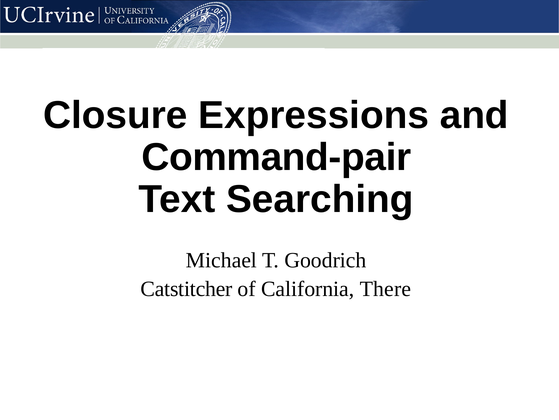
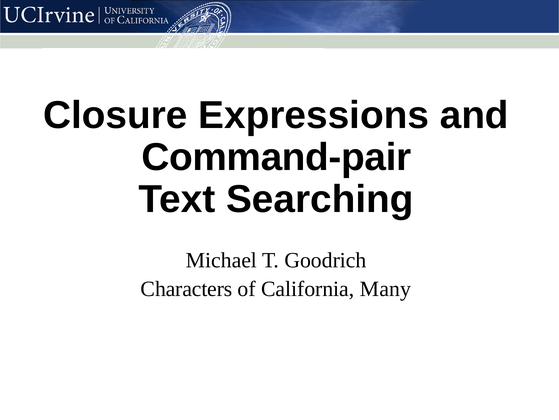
Catstitcher: Catstitcher -> Characters
There: There -> Many
